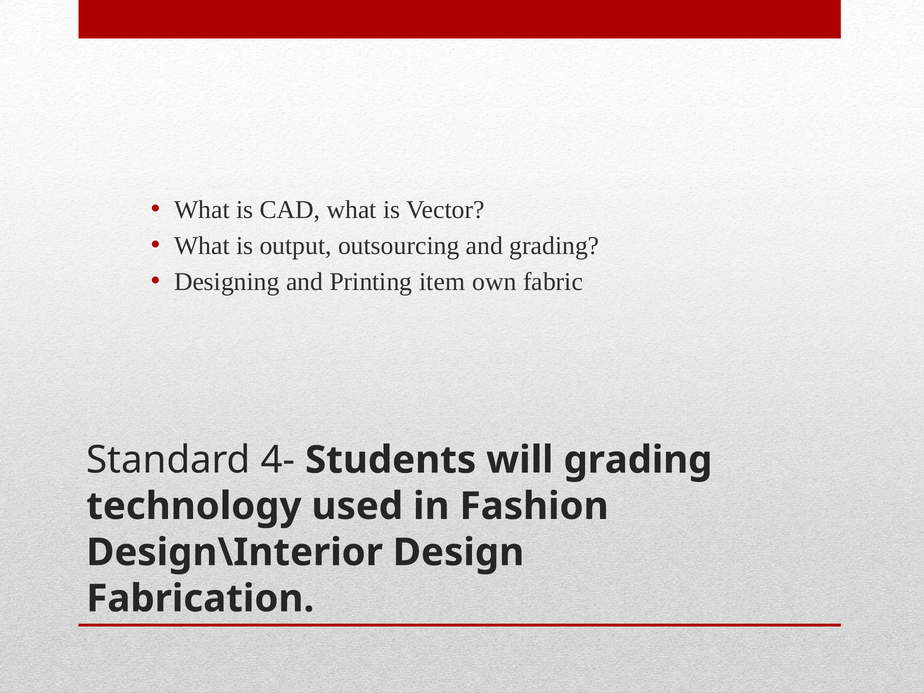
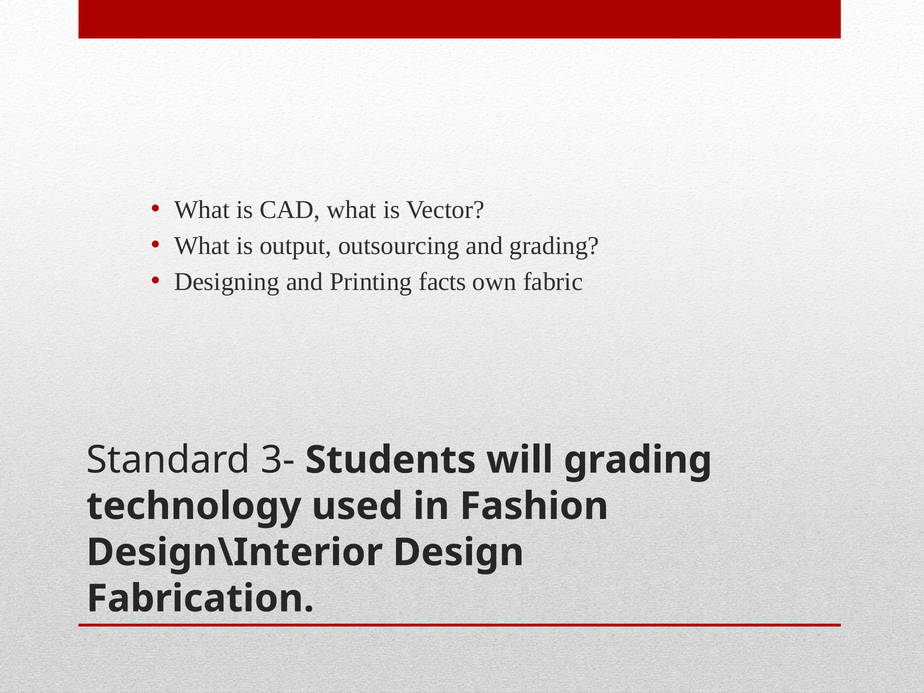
item: item -> facts
4-: 4- -> 3-
